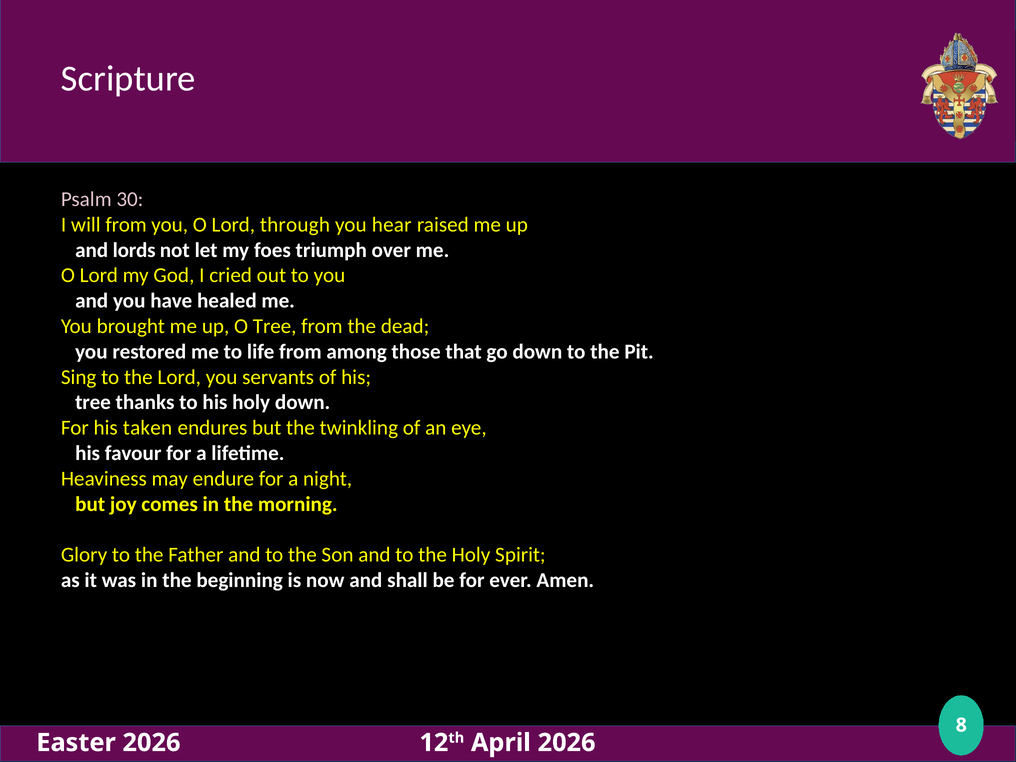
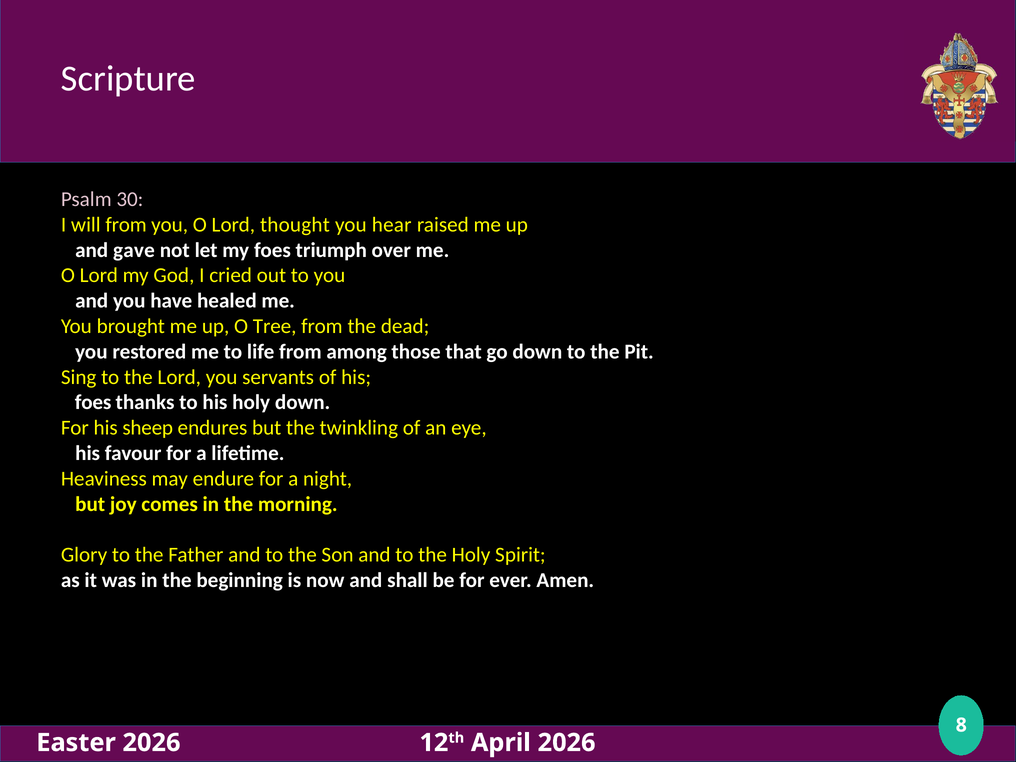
through: through -> thought
lords: lords -> gave
tree at (93, 402): tree -> foes
taken: taken -> sheep
